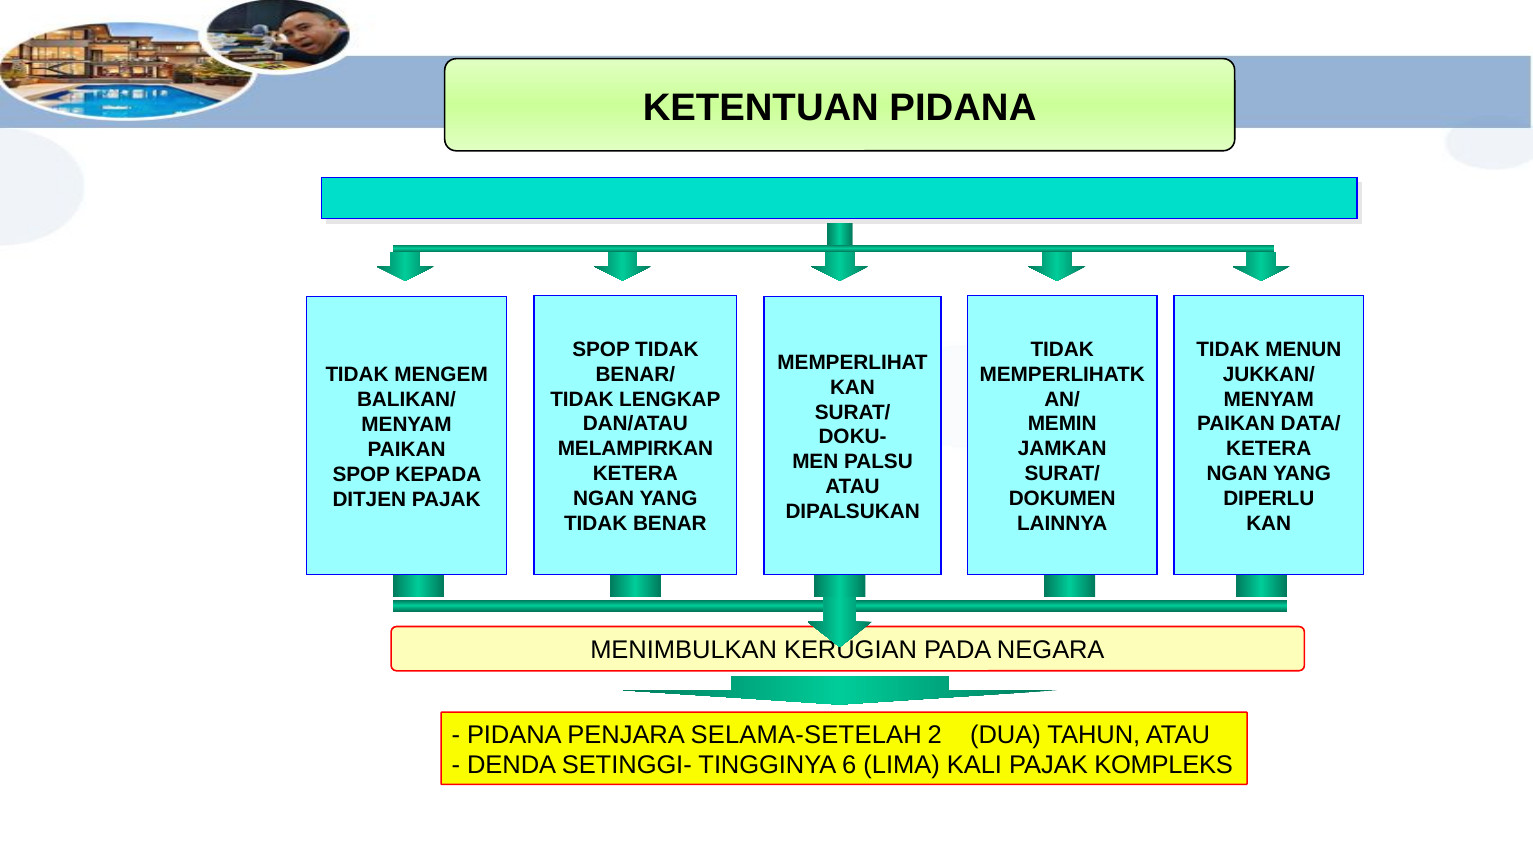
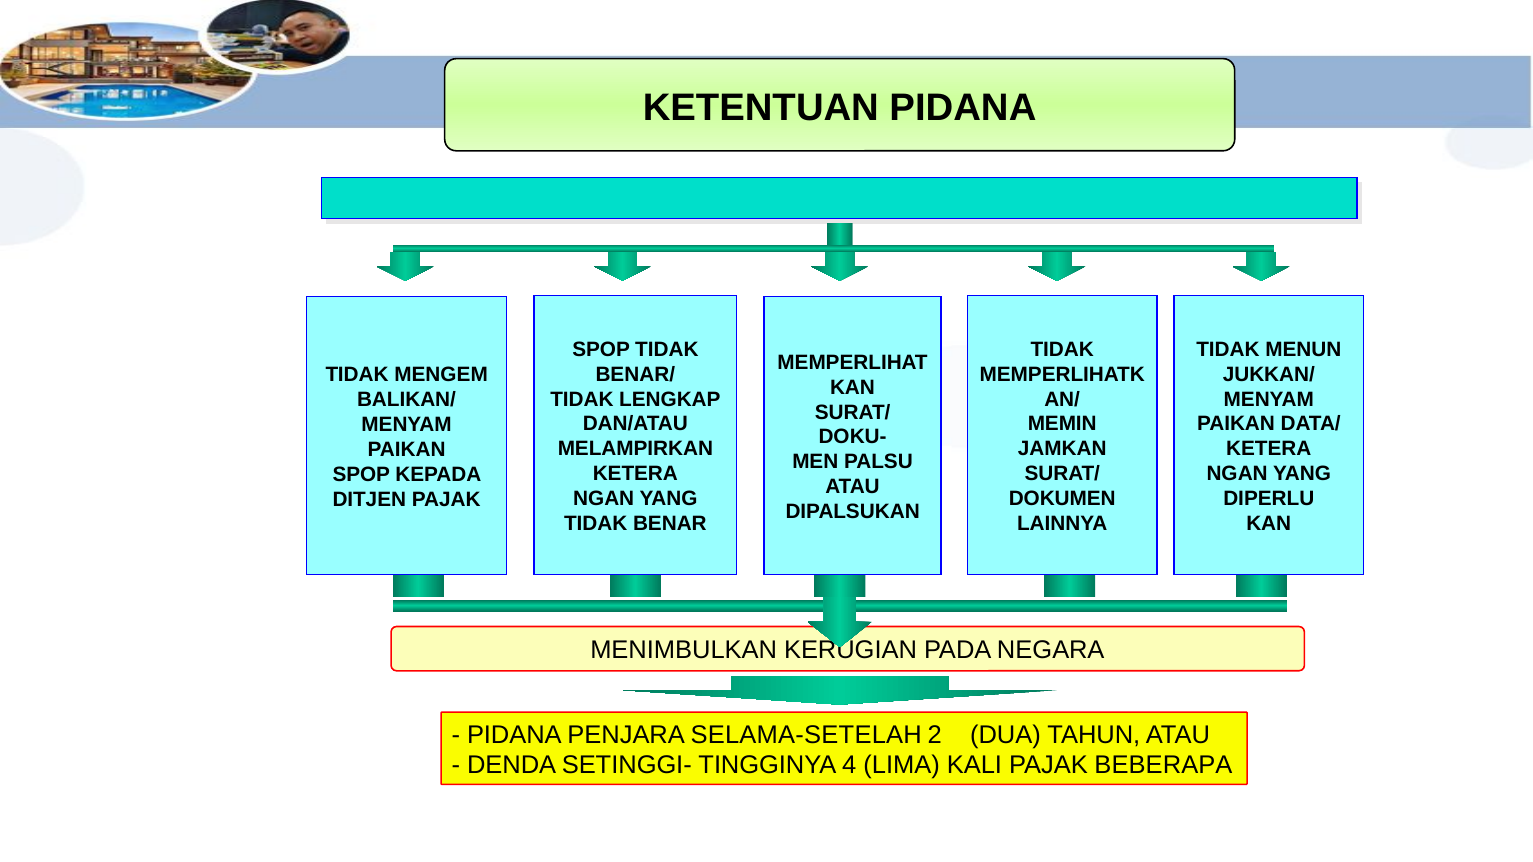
6: 6 -> 4
KOMPLEKS: KOMPLEKS -> BEBERAPA
